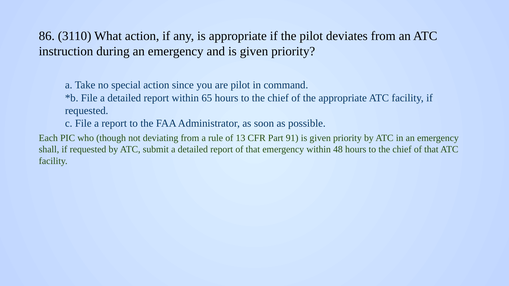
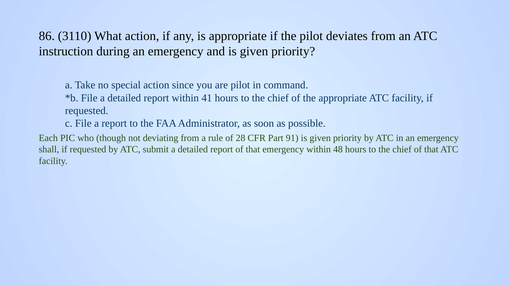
65: 65 -> 41
13: 13 -> 28
